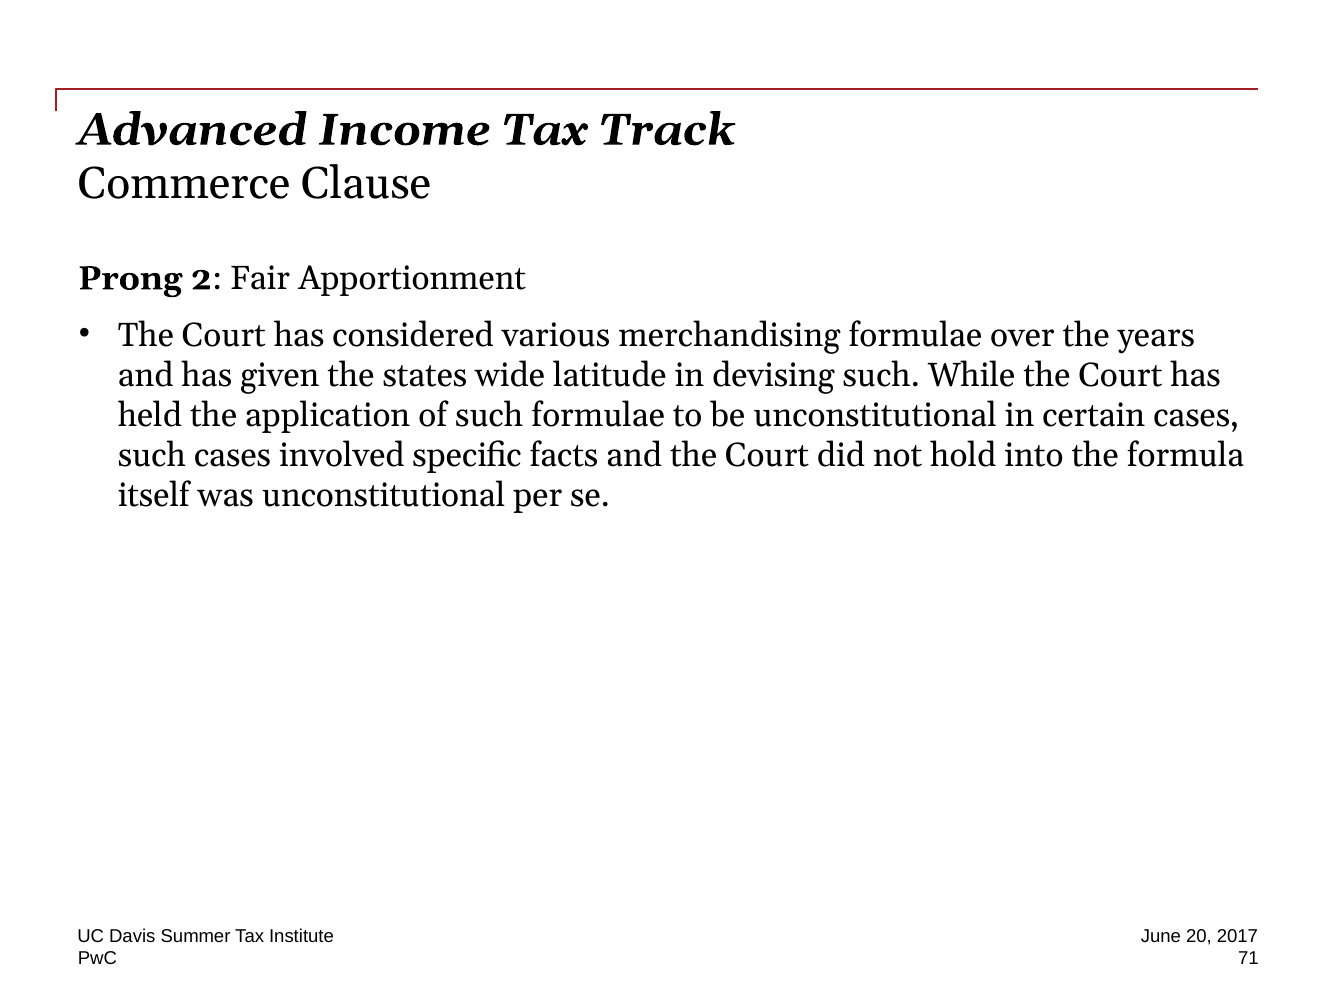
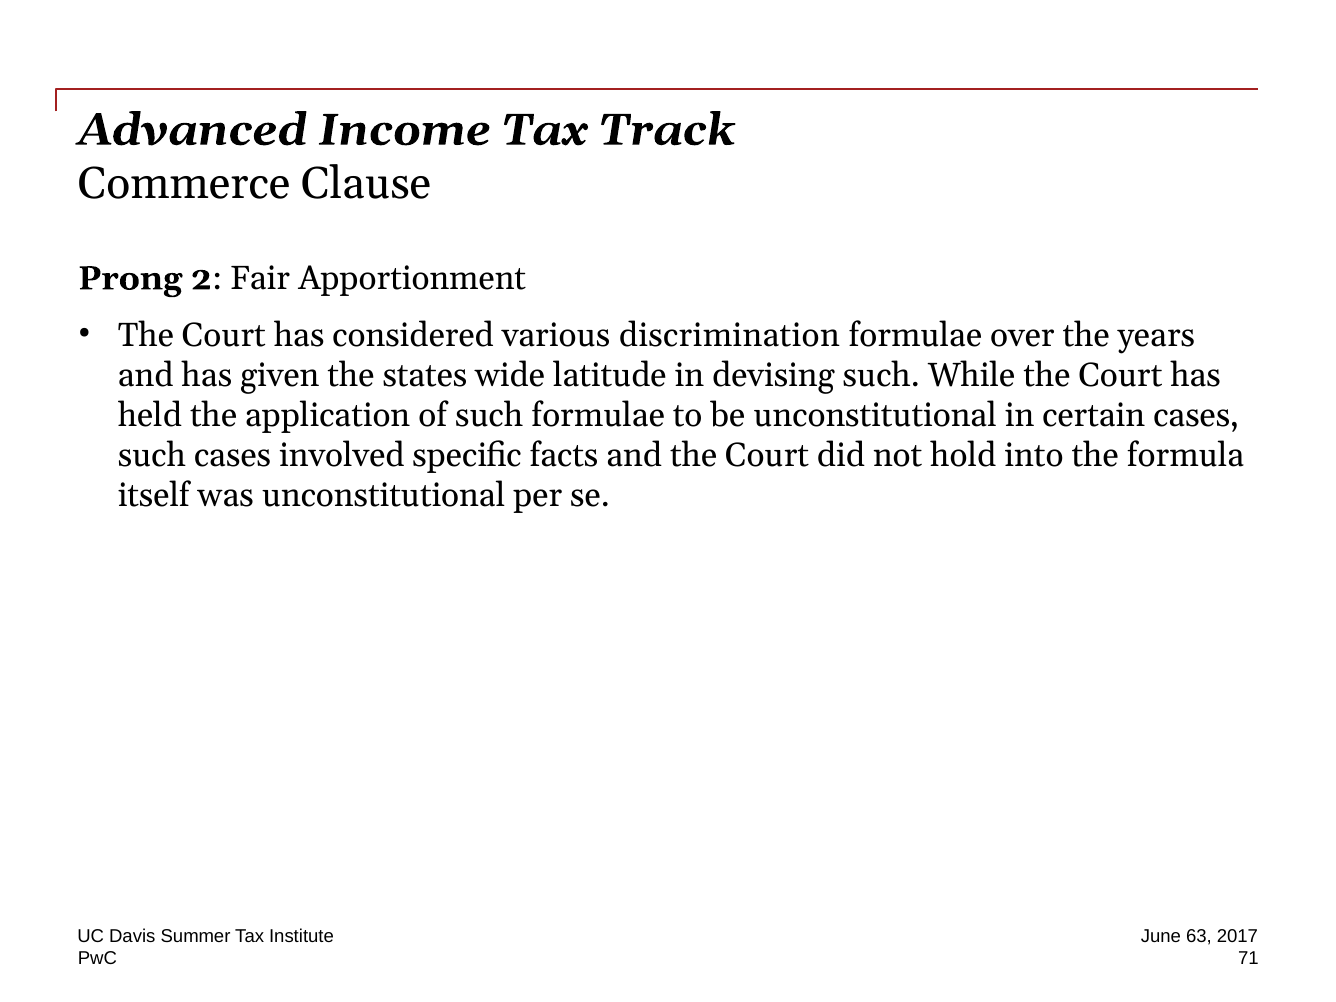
merchandising: merchandising -> discrimination
20: 20 -> 63
